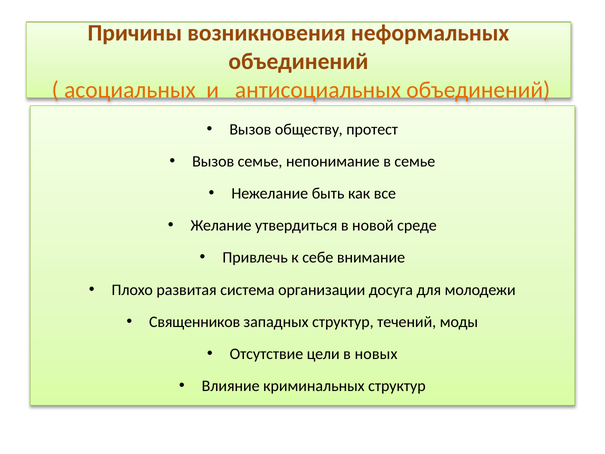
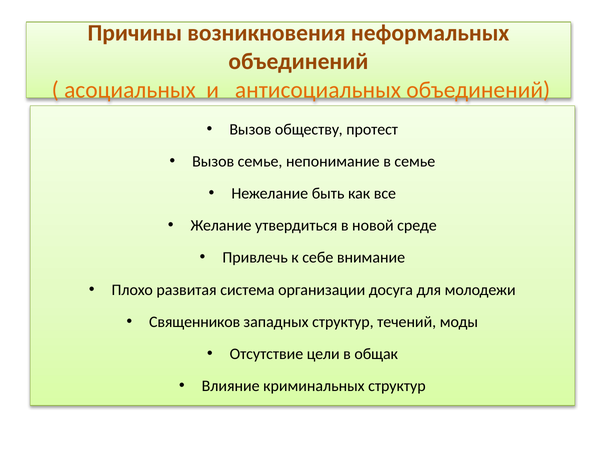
новых: новых -> общак
